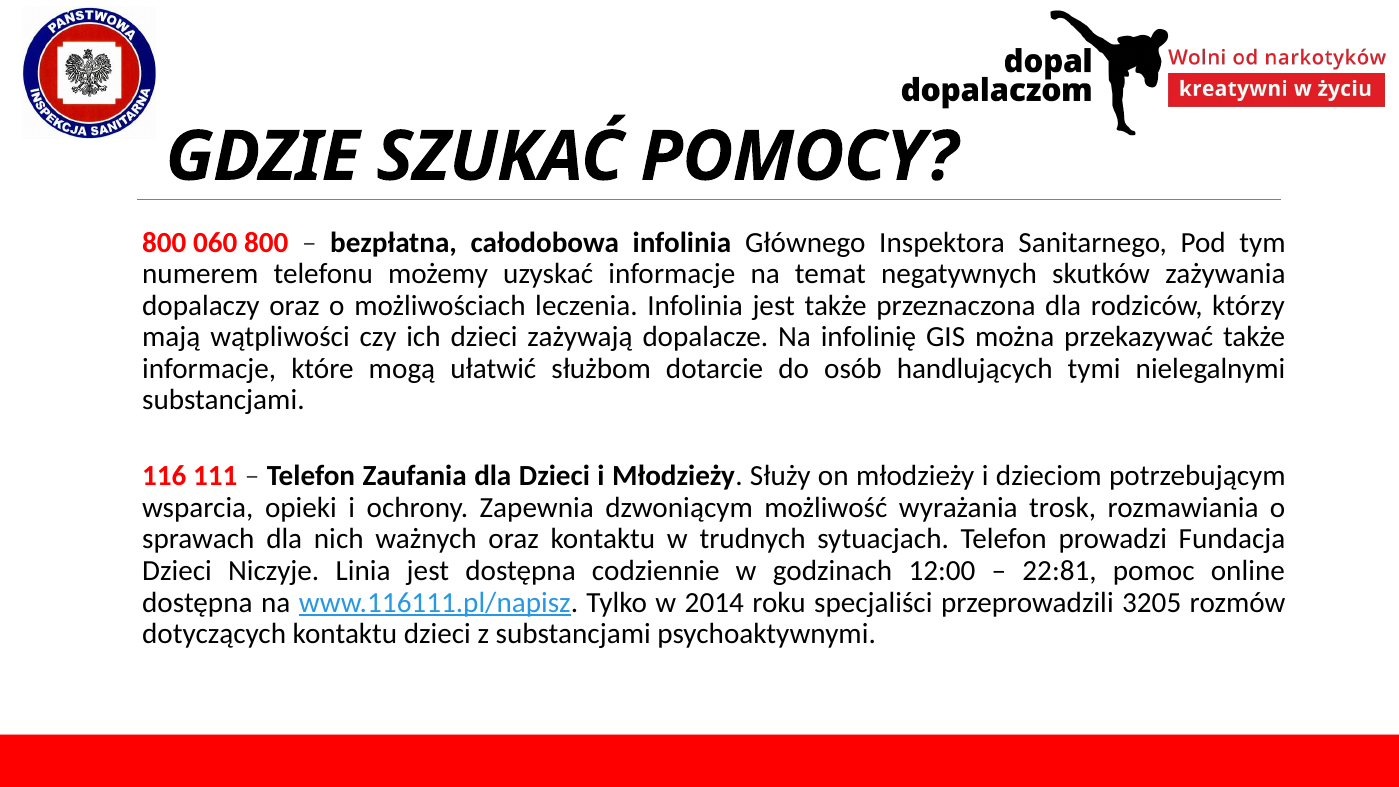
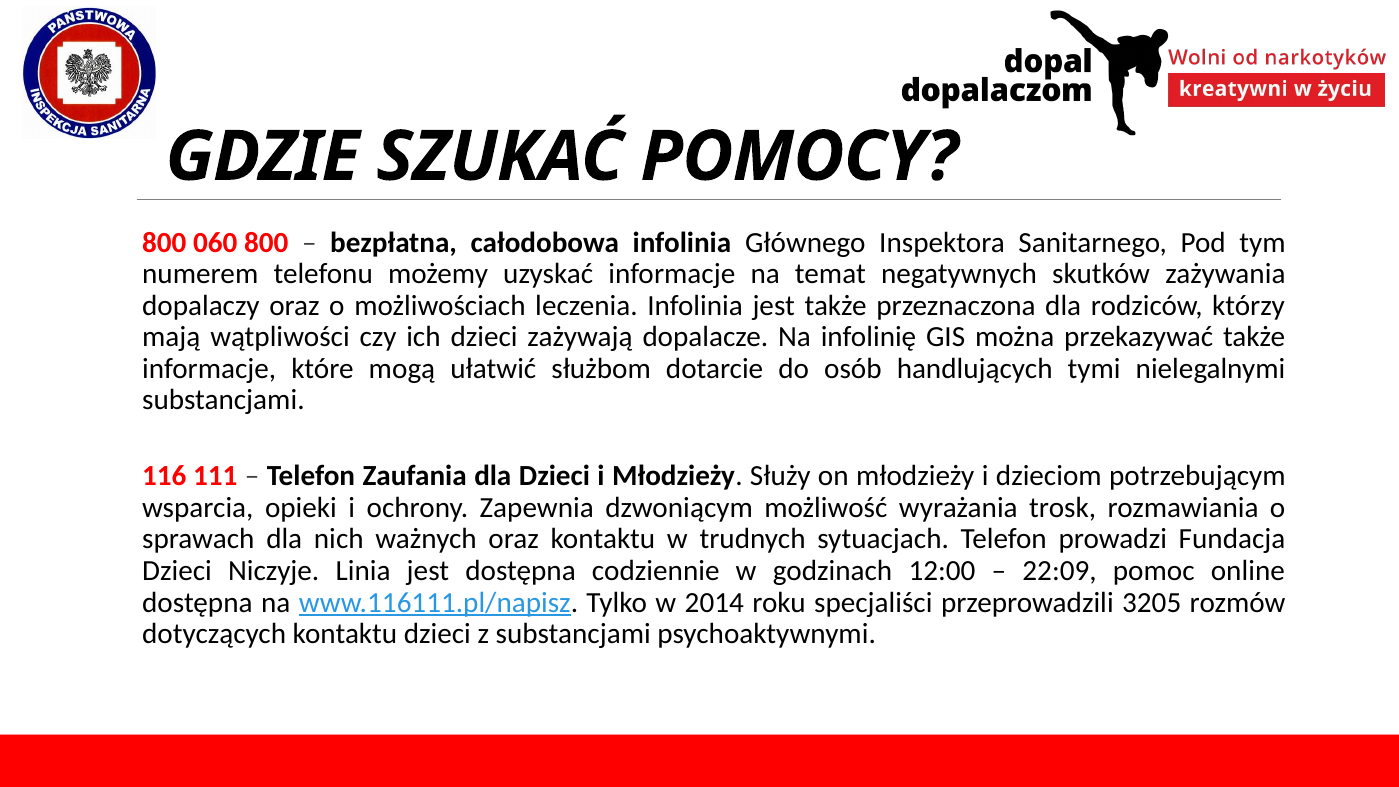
22:81: 22:81 -> 22:09
